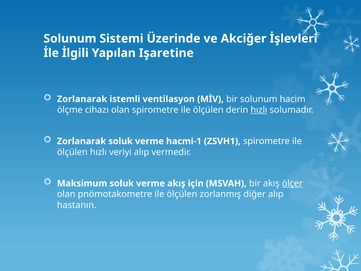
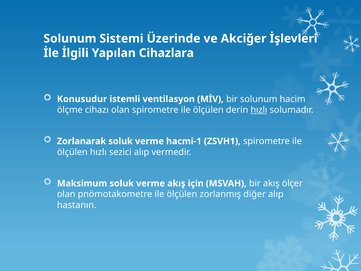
Işaretine: Işaretine -> Cihazlara
Zorlanarak at (82, 99): Zorlanarak -> Konusudur
veriyi: veriyi -> sezici
ölçer underline: present -> none
